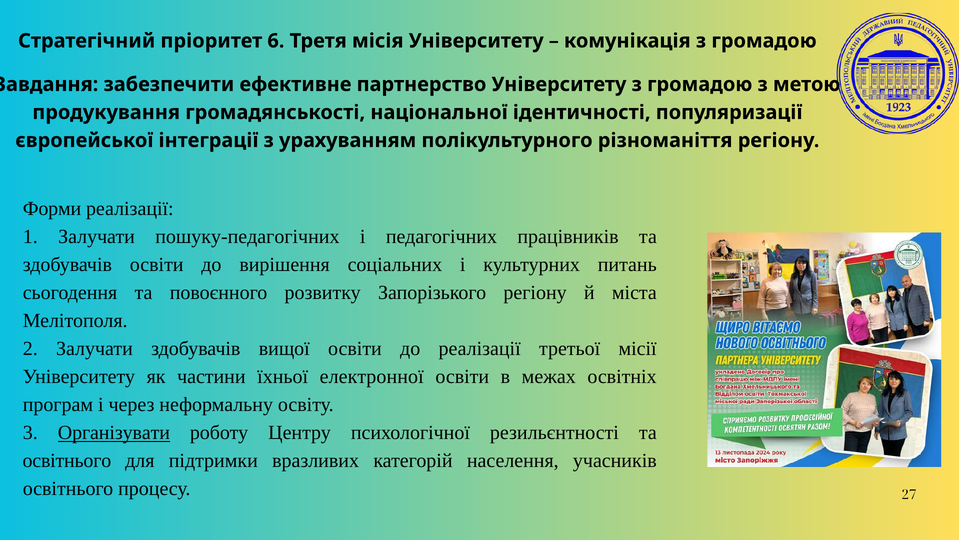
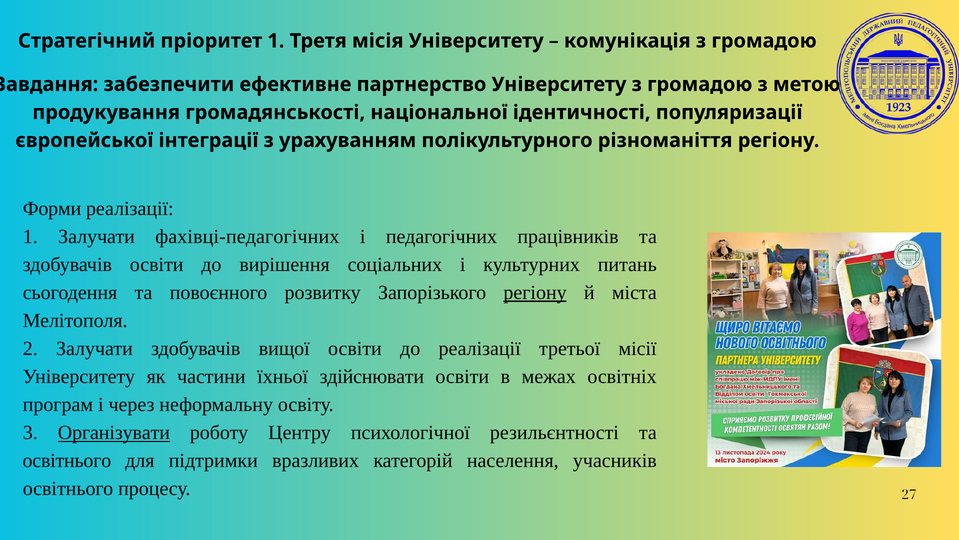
пріоритет 6: 6 -> 1
пошуку-педагогічних: пошуку-педагогічних -> фахівці-педагогічних
регіону at (535, 292) underline: none -> present
електронної: електронної -> здійснювати
